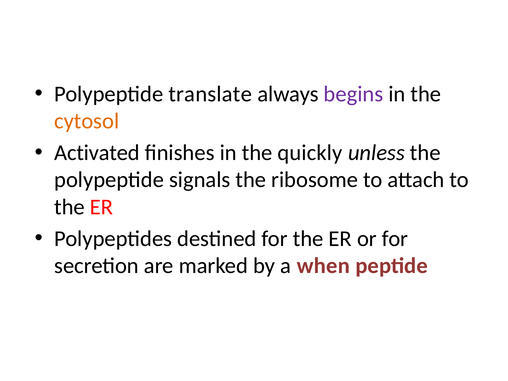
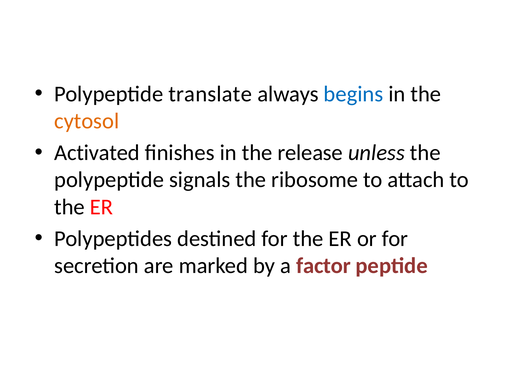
begins colour: purple -> blue
quickly: quickly -> release
when: when -> factor
